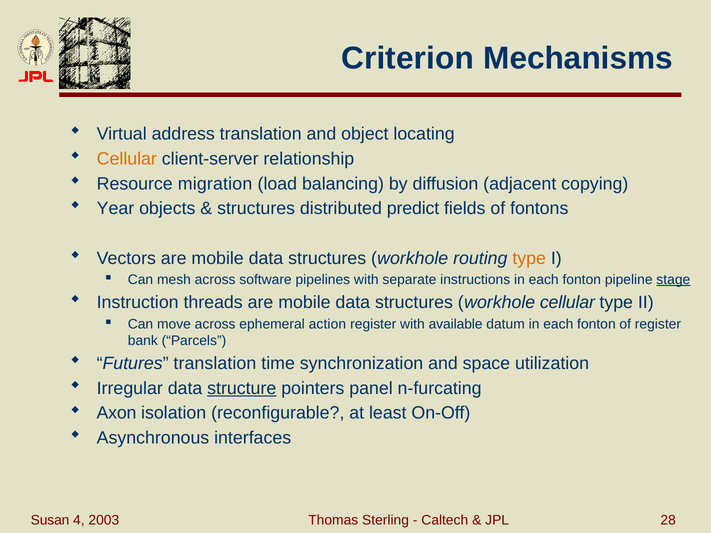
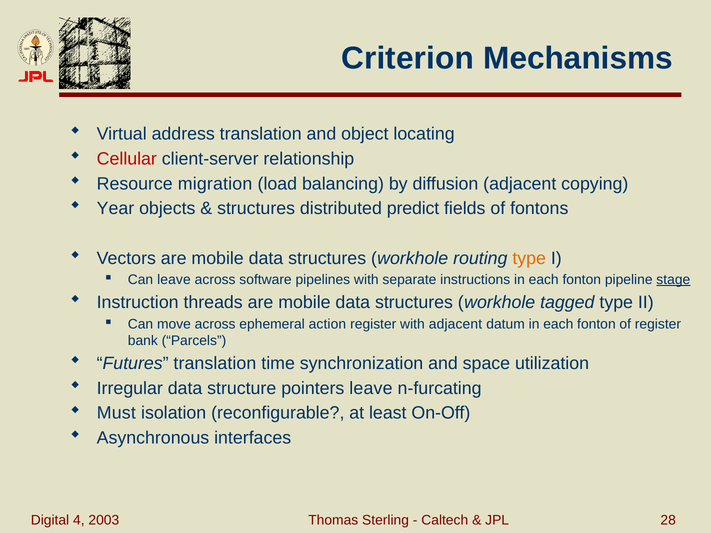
Cellular at (127, 159) colour: orange -> red
Can mesh: mesh -> leave
workhole cellular: cellular -> tagged
with available: available -> adjacent
structure underline: present -> none
pointers panel: panel -> leave
Axon: Axon -> Must
Susan: Susan -> Digital
